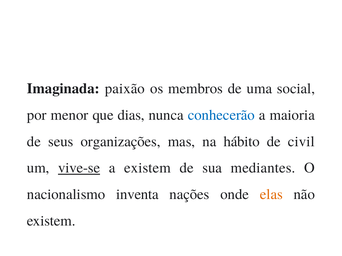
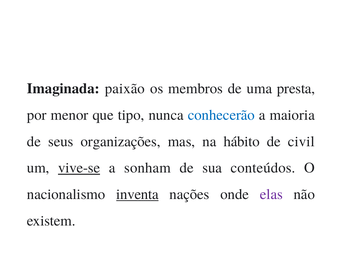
social: social -> presta
dias: dias -> tipo
a existem: existem -> sonham
mediantes: mediantes -> conteúdos
inventa underline: none -> present
elas colour: orange -> purple
